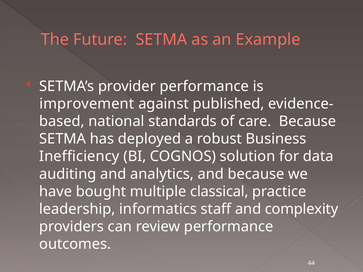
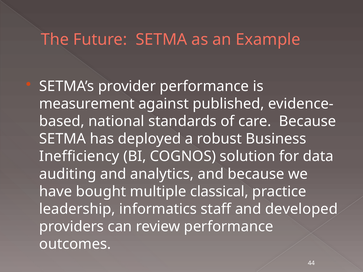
improvement: improvement -> measurement
complexity: complexity -> developed
